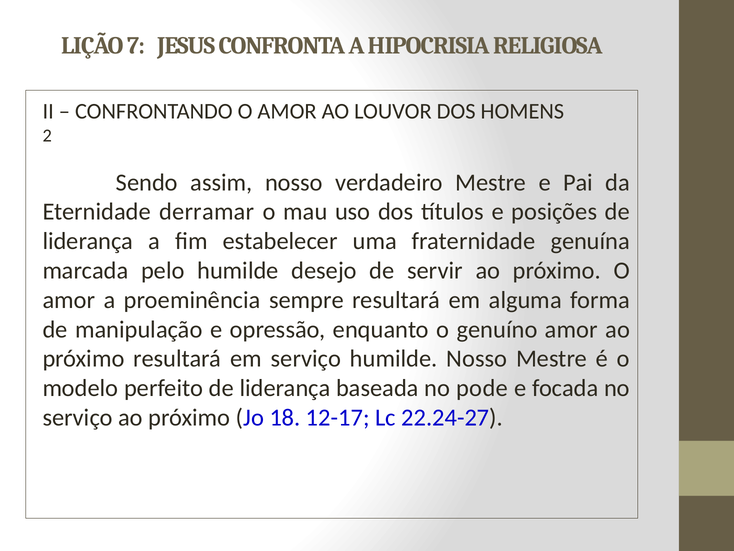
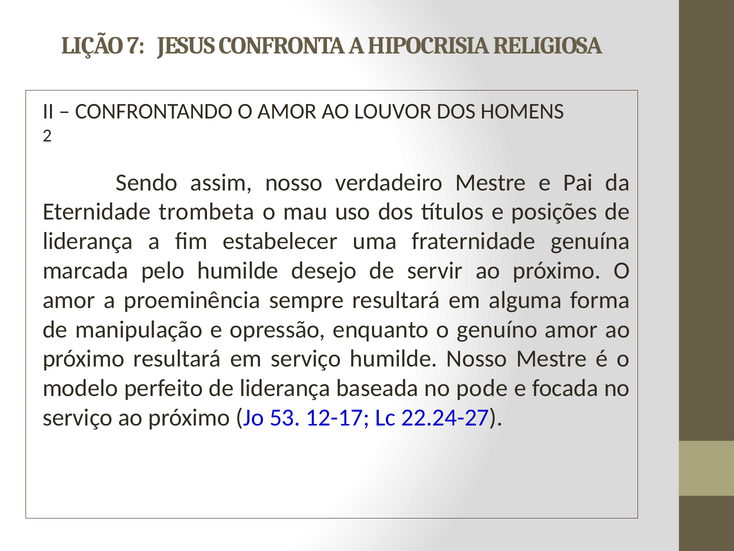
derramar: derramar -> trombeta
18: 18 -> 53
